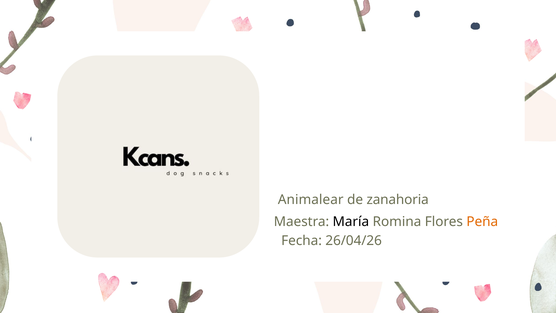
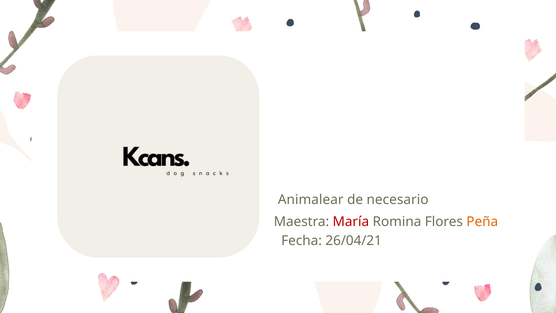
zanahoria: zanahoria -> necesario
María colour: black -> red
26/04/26: 26/04/26 -> 26/04/21
